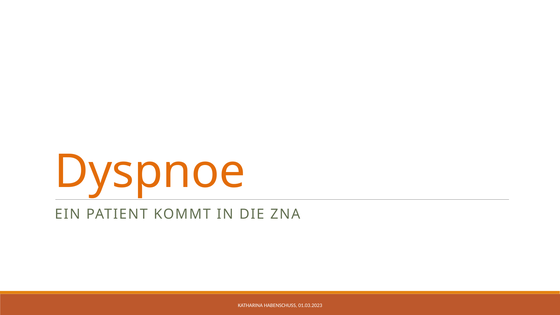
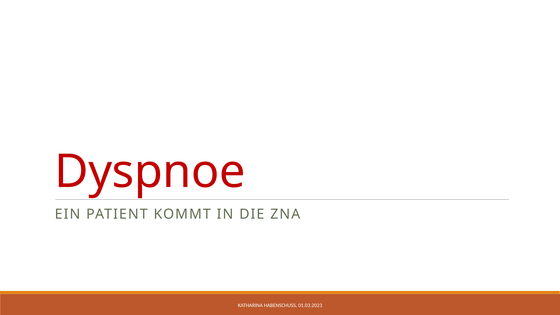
Dyspnoe colour: orange -> red
